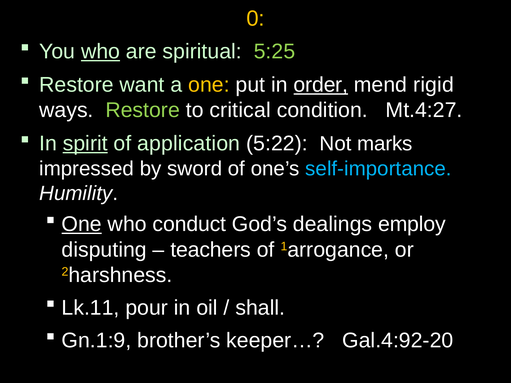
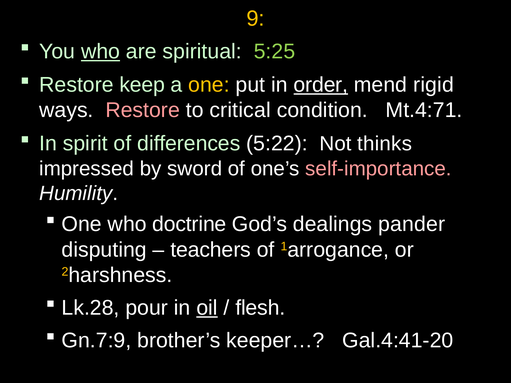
0: 0 -> 9
want: want -> keep
Restore at (143, 110) colour: light green -> pink
Mt.4:27: Mt.4:27 -> Mt.4:71
spirit underline: present -> none
application: application -> differences
marks: marks -> thinks
self-importance colour: light blue -> pink
One at (82, 224) underline: present -> none
conduct: conduct -> doctrine
employ: employ -> pander
Lk.11: Lk.11 -> Lk.28
oil underline: none -> present
shall: shall -> flesh
Gn.1:9: Gn.1:9 -> Gn.7:9
Gal.4:92-20: Gal.4:92-20 -> Gal.4:41-20
